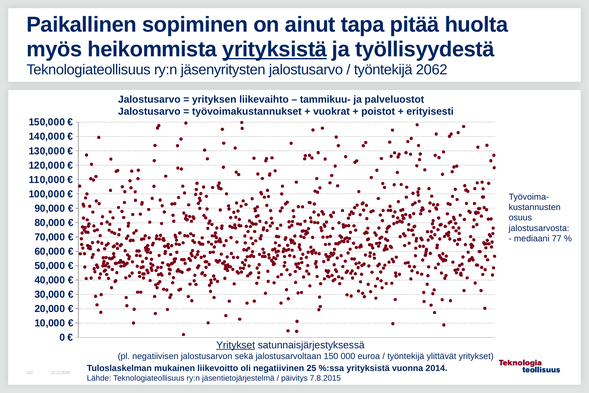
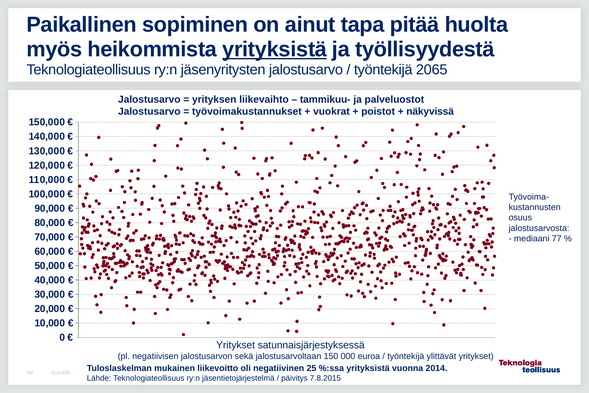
2062: 2062 -> 2065
erityisesti: erityisesti -> näkyvissä
Yritykset at (236, 345) underline: present -> none
